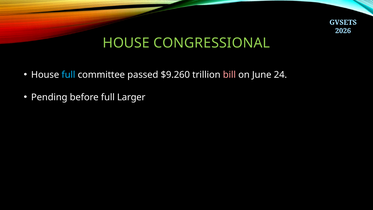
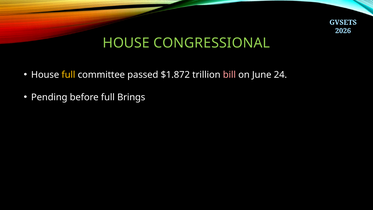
full at (68, 75) colour: light blue -> yellow
$9.260: $9.260 -> $1.872
Larger: Larger -> Brings
